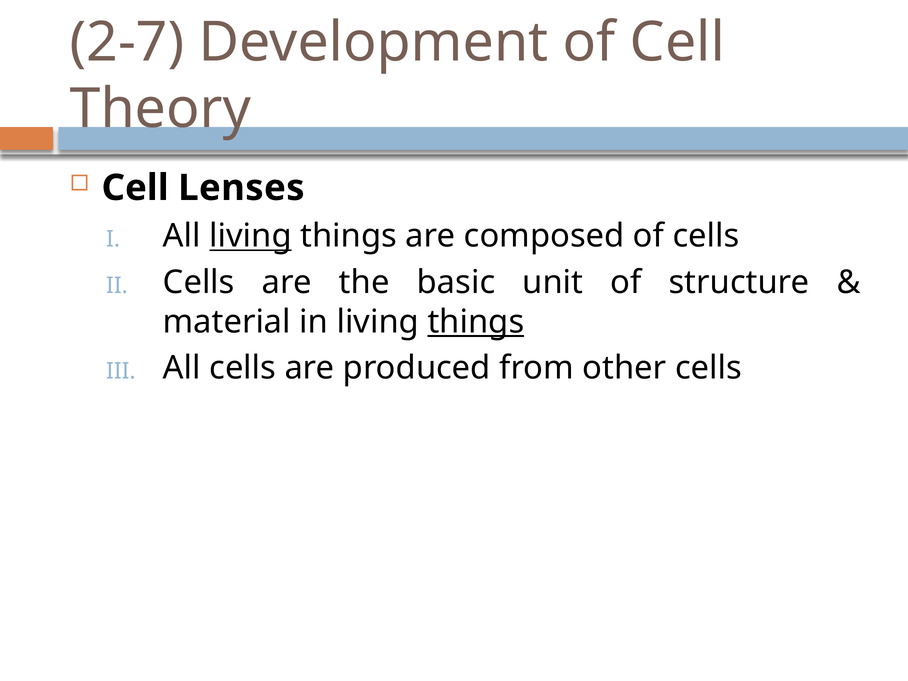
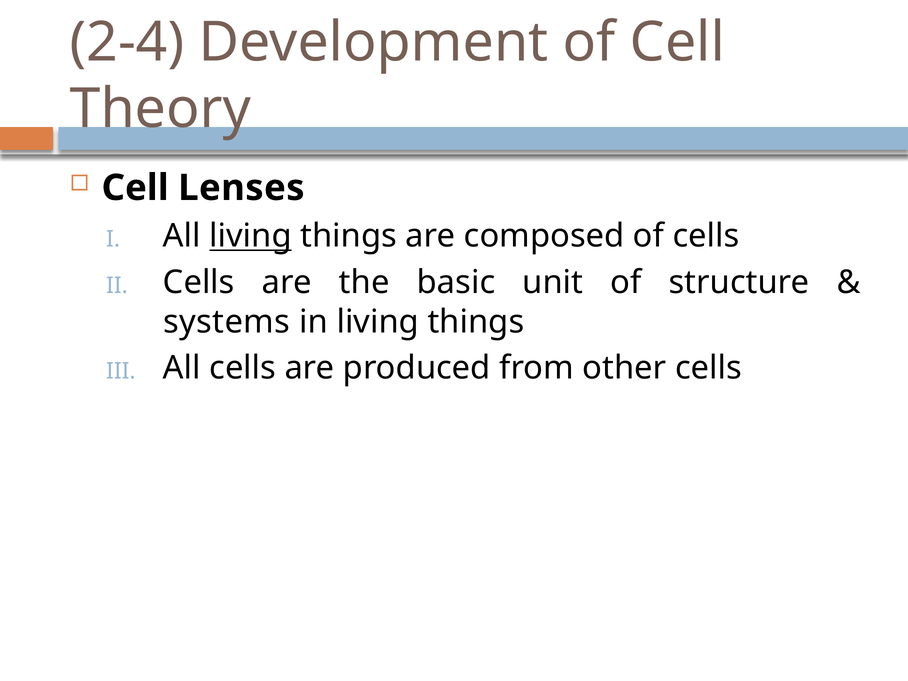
2-7: 2-7 -> 2-4
material: material -> systems
things at (476, 322) underline: present -> none
